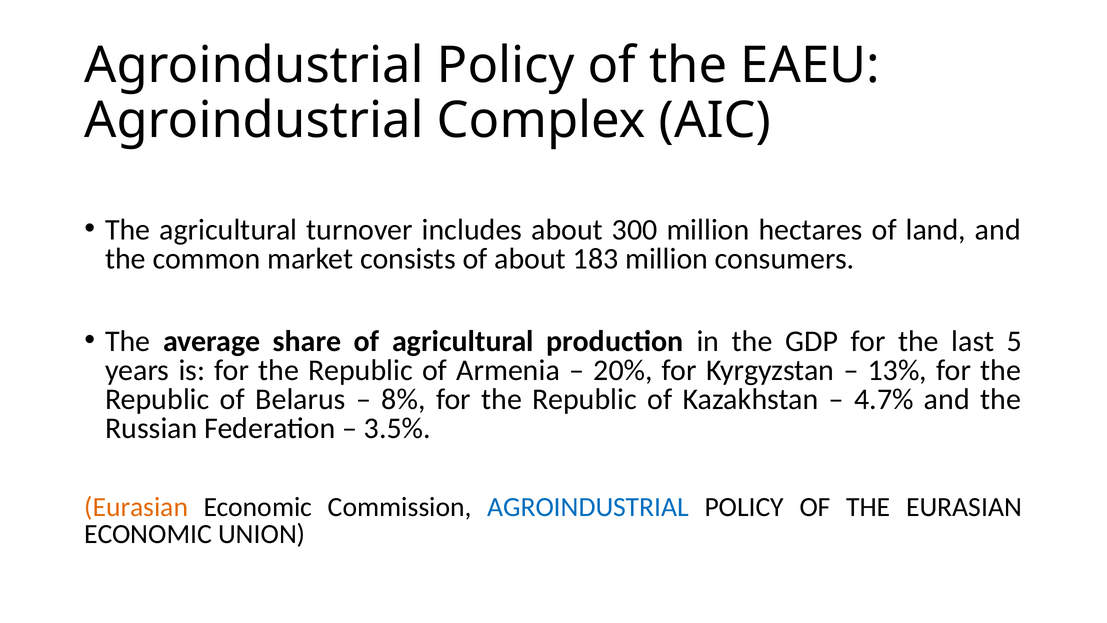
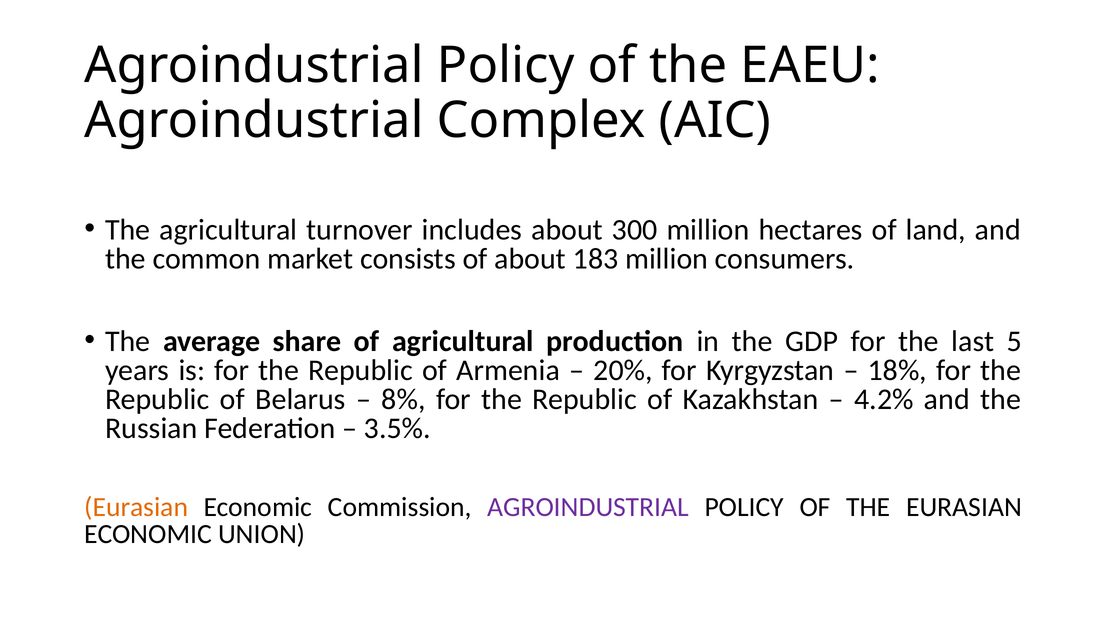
13%: 13% -> 18%
4.7%: 4.7% -> 4.2%
AGROINDUSTRIAL at (588, 507) colour: blue -> purple
